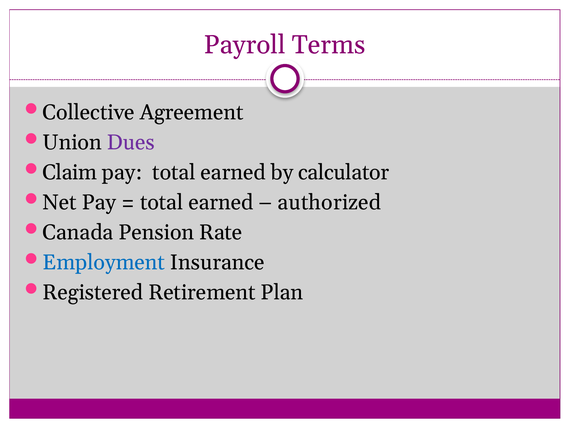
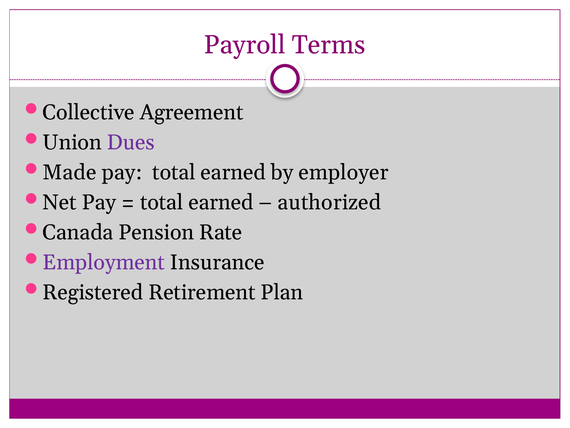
Claim: Claim -> Made
calculator: calculator -> employer
Employment colour: blue -> purple
